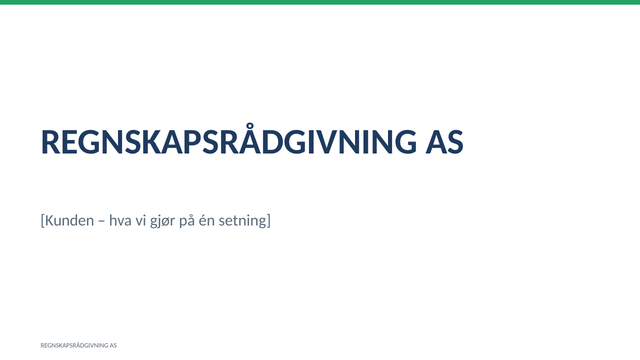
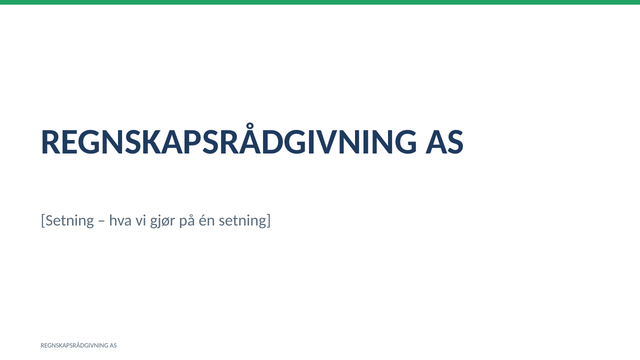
Kunden at (67, 220): Kunden -> Setning
